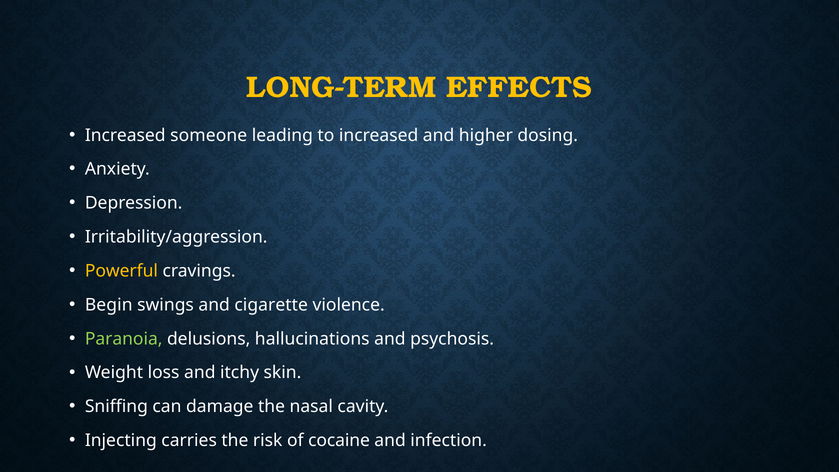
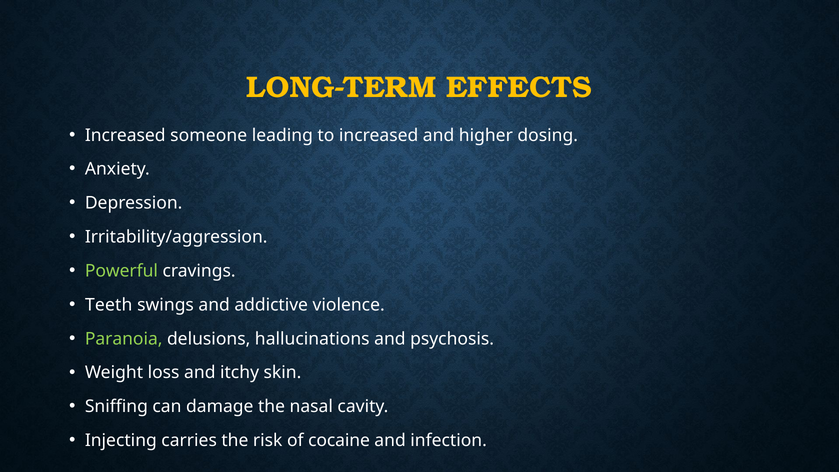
Powerful colour: yellow -> light green
Begin: Begin -> Teeth
cigarette: cigarette -> addictive
